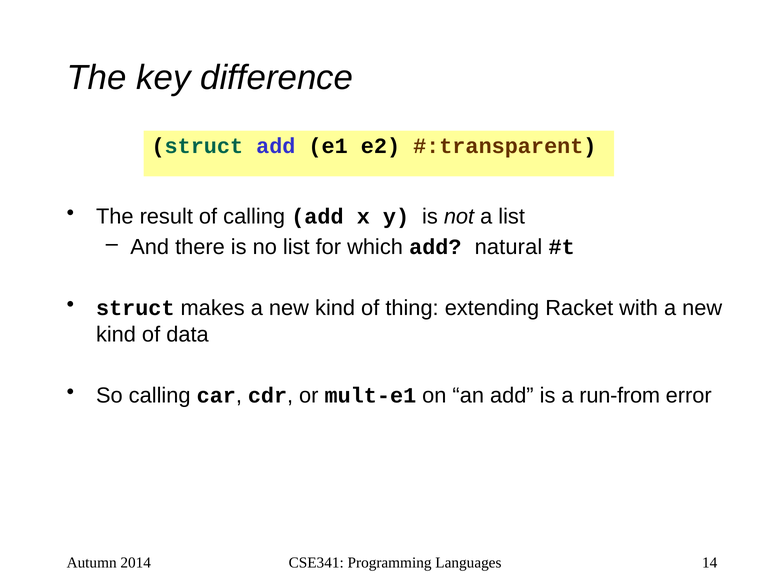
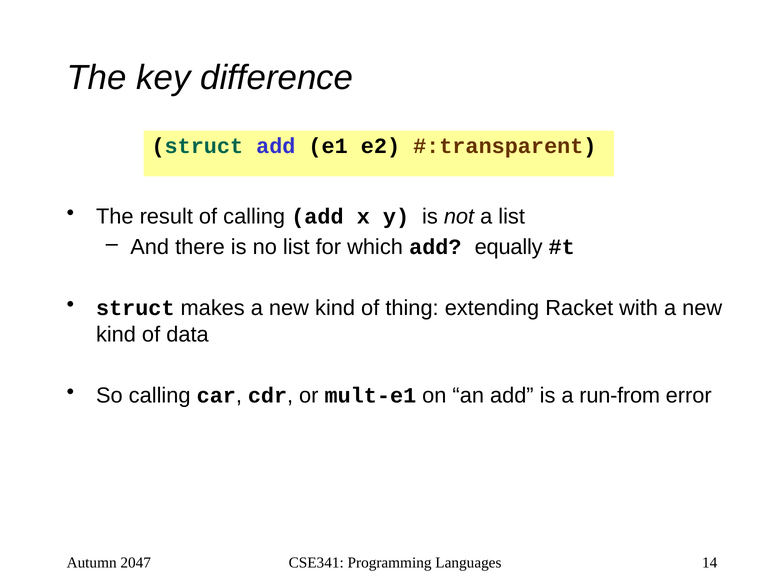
natural: natural -> equally
2014: 2014 -> 2047
